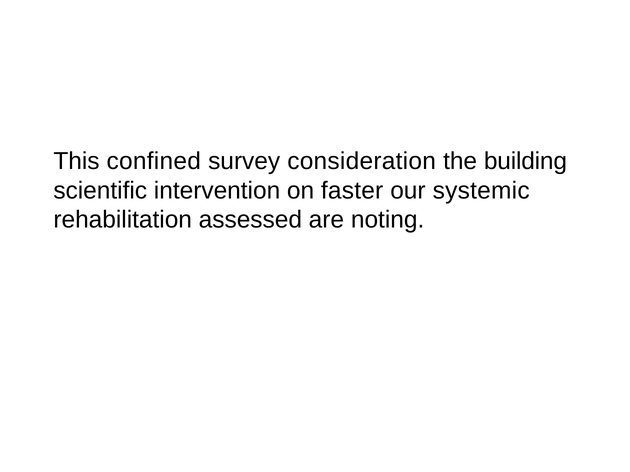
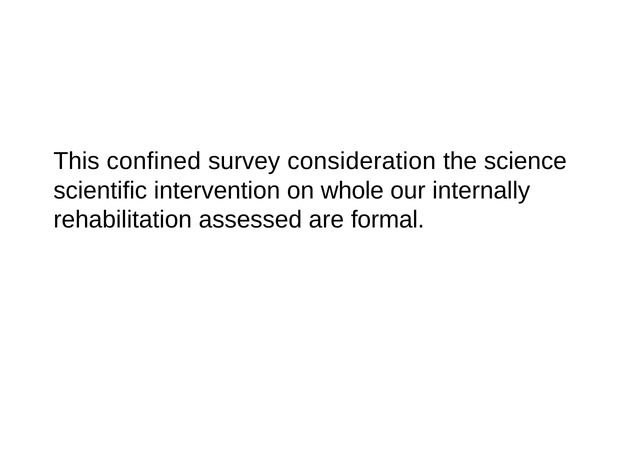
building: building -> science
faster: faster -> whole
systemic: systemic -> internally
noting: noting -> formal
